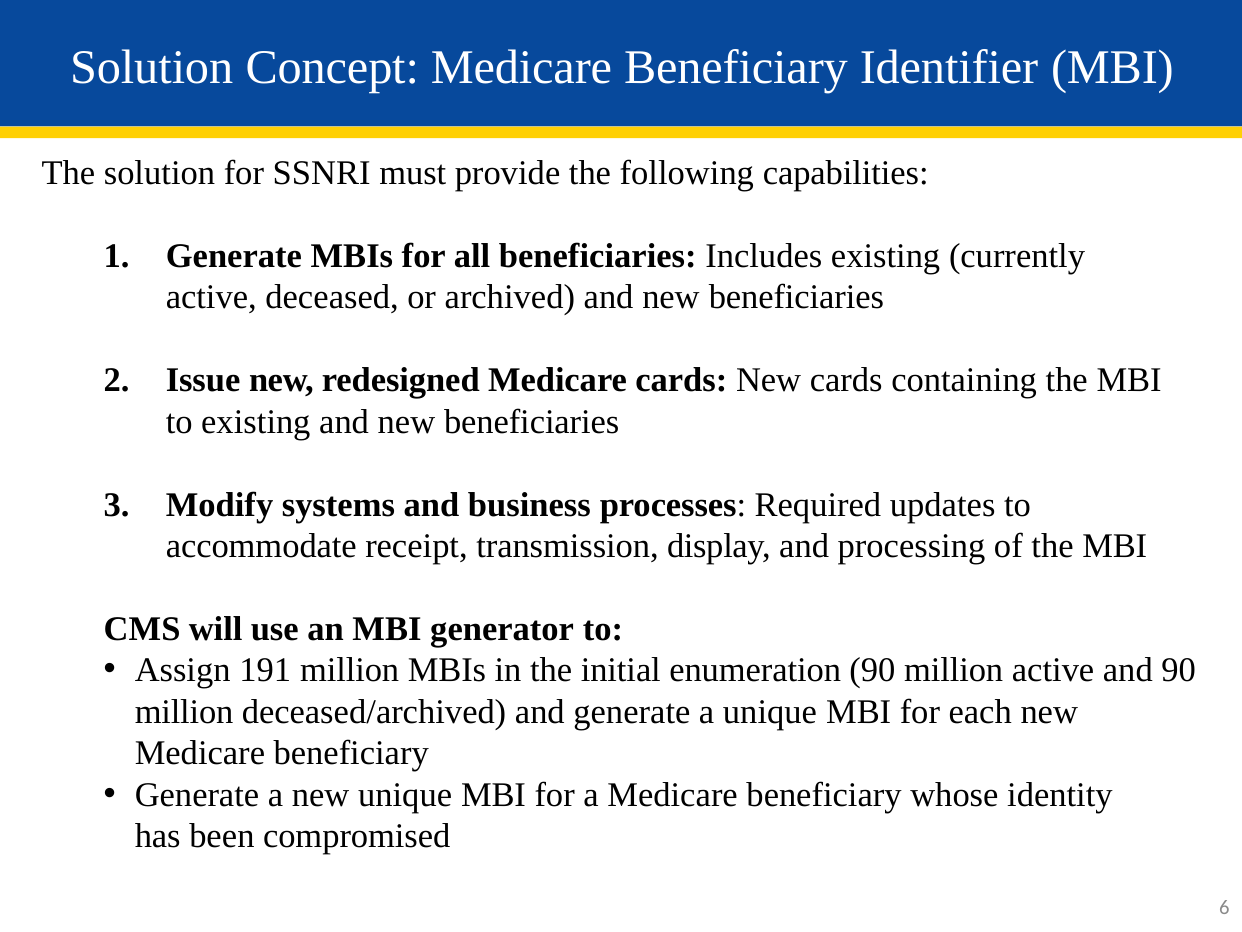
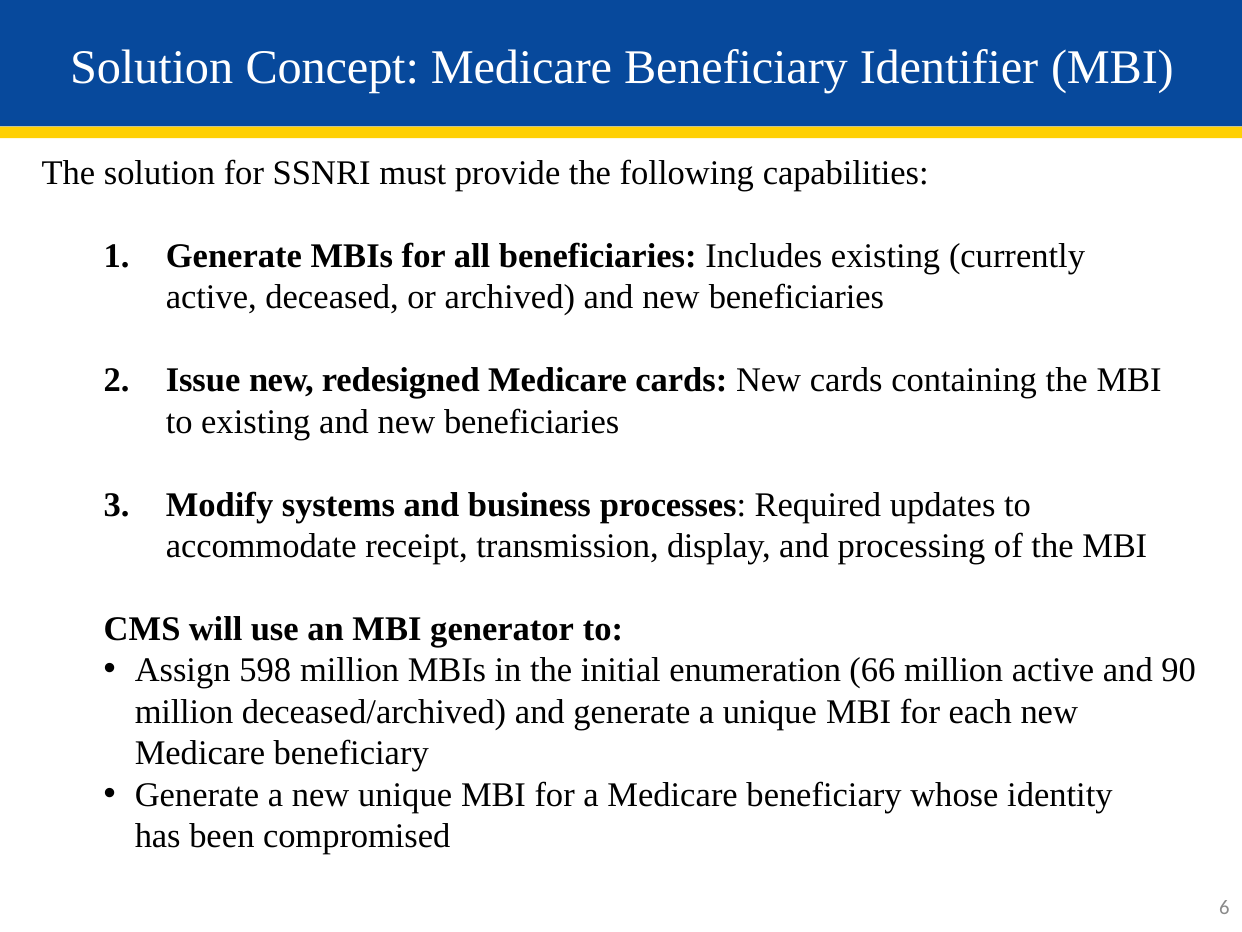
191: 191 -> 598
enumeration 90: 90 -> 66
